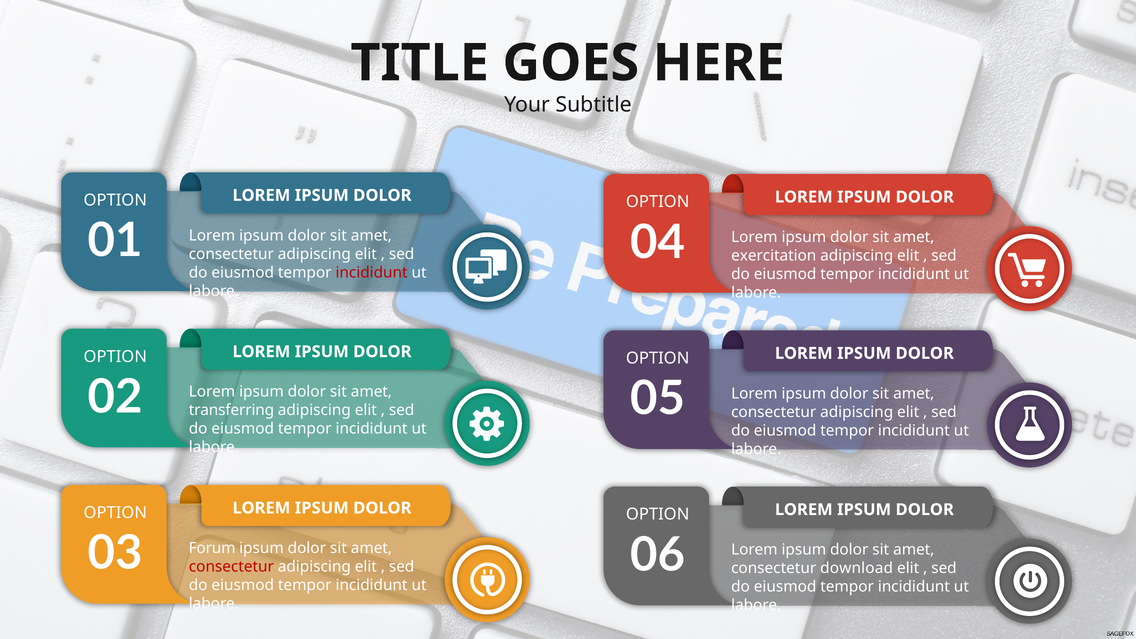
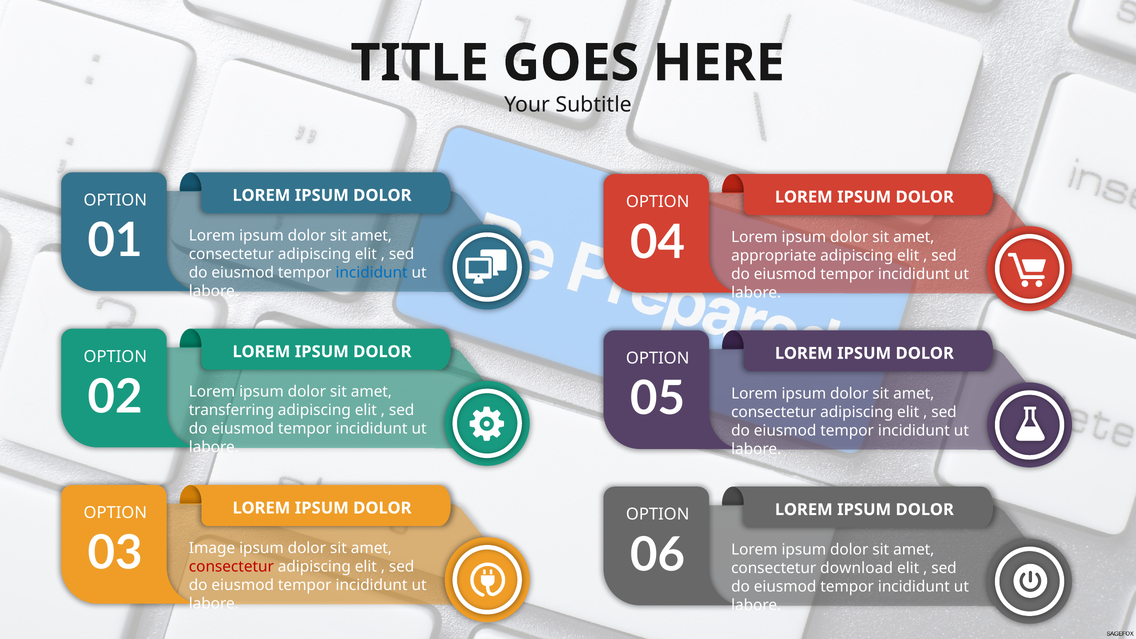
exercitation: exercitation -> appropriate
incididunt at (372, 273) colour: red -> blue
Forum: Forum -> Image
